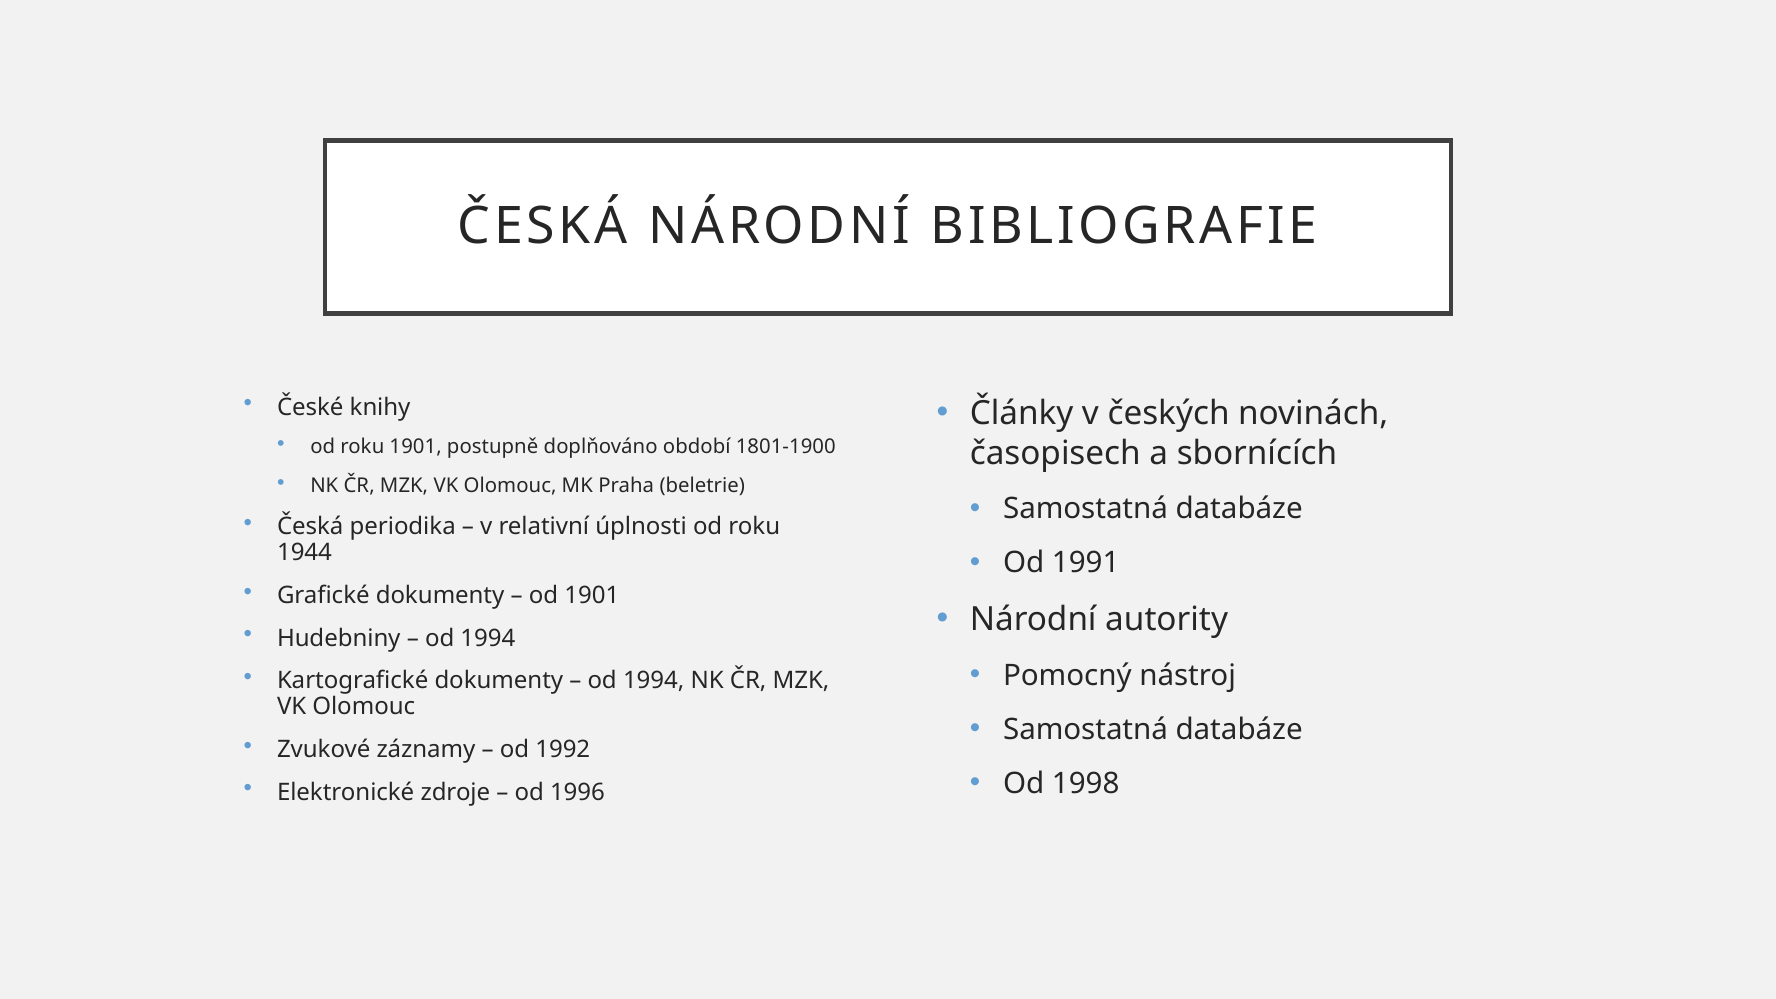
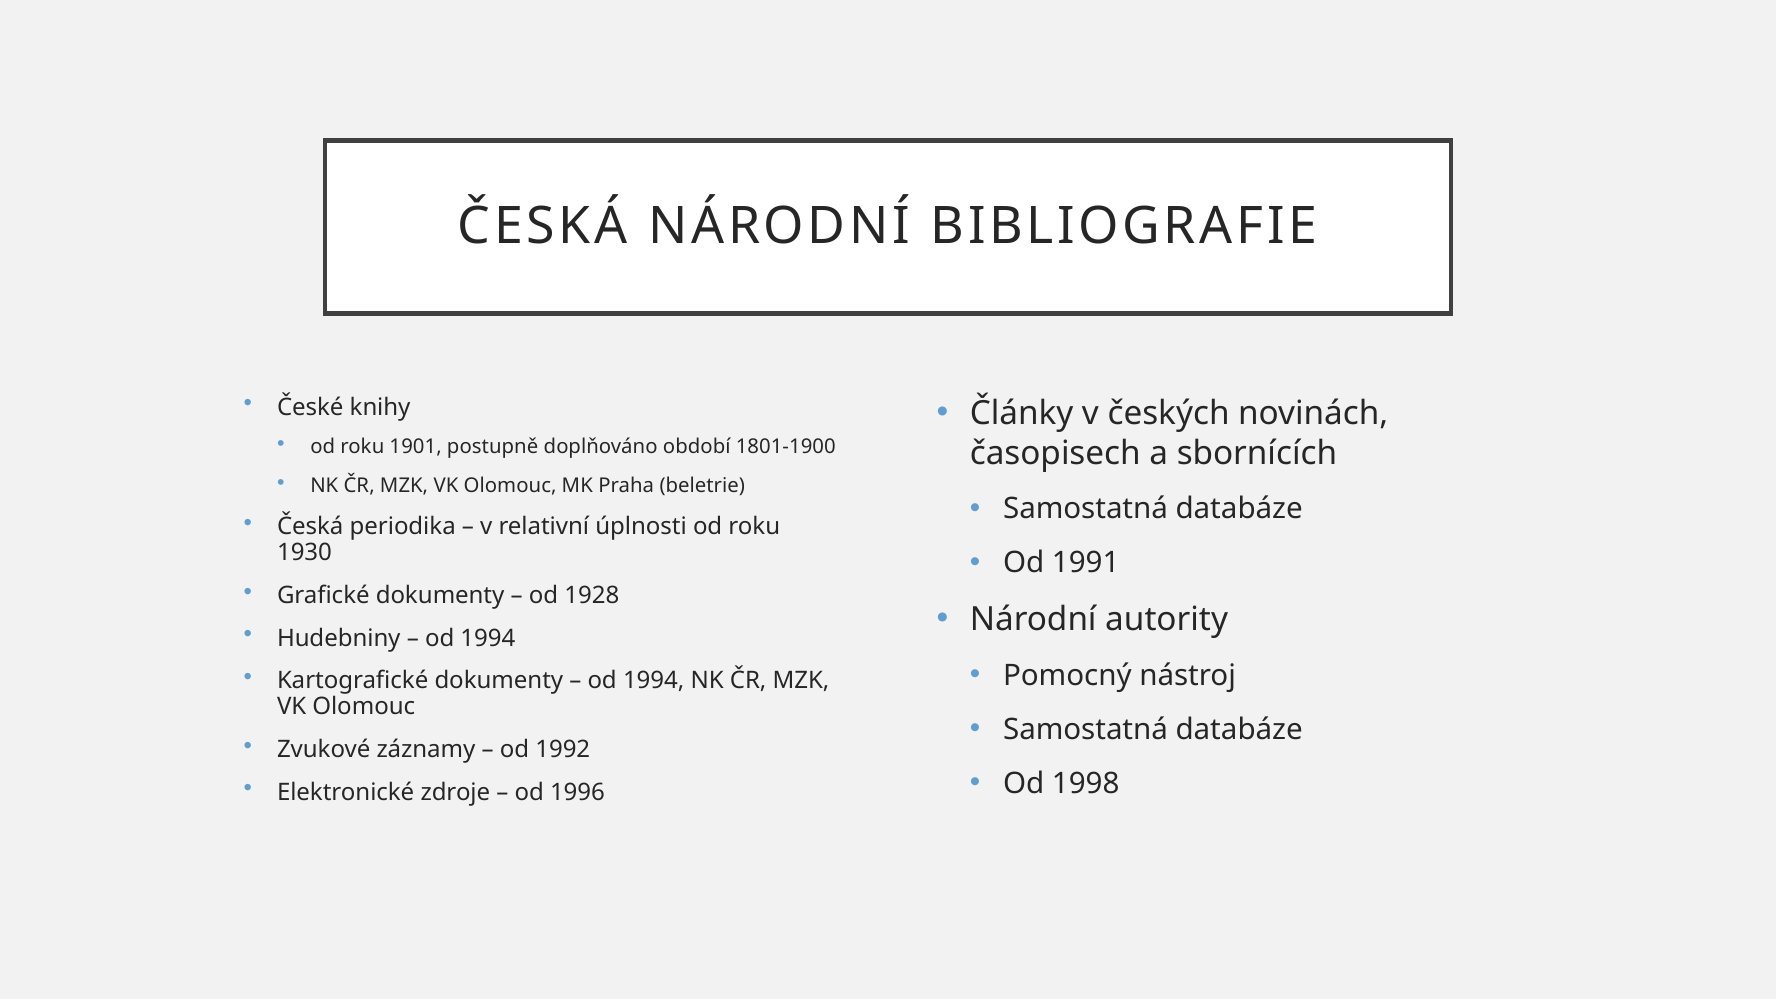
1944: 1944 -> 1930
od 1901: 1901 -> 1928
